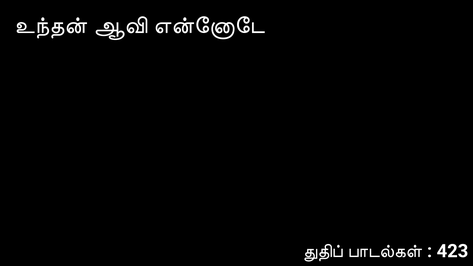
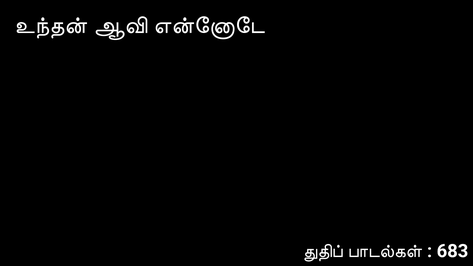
423: 423 -> 683
